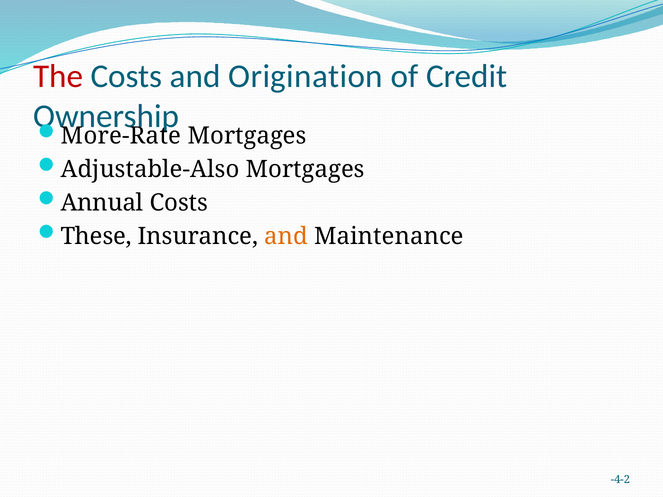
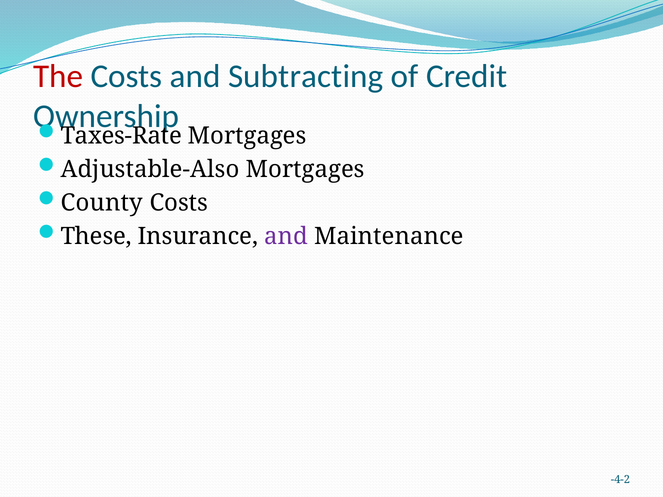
Origination: Origination -> Subtracting
More-Rate: More-Rate -> Taxes-Rate
Annual: Annual -> County
and at (286, 236) colour: orange -> purple
